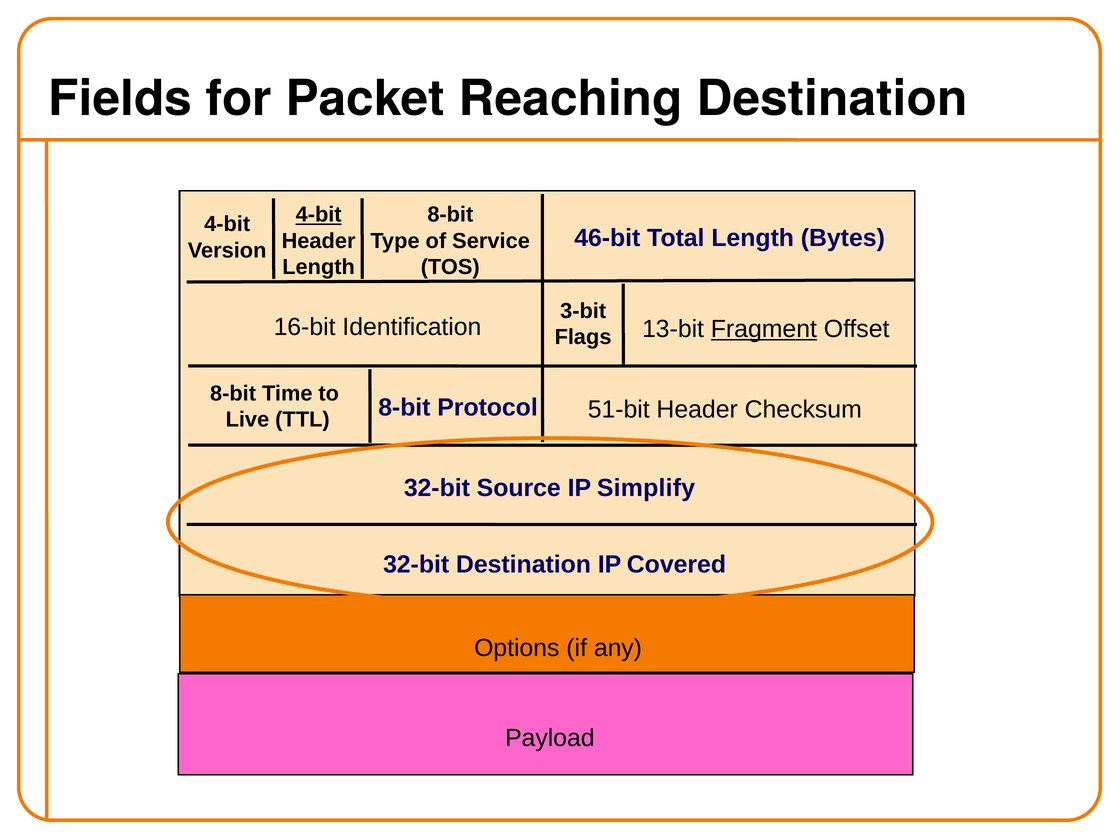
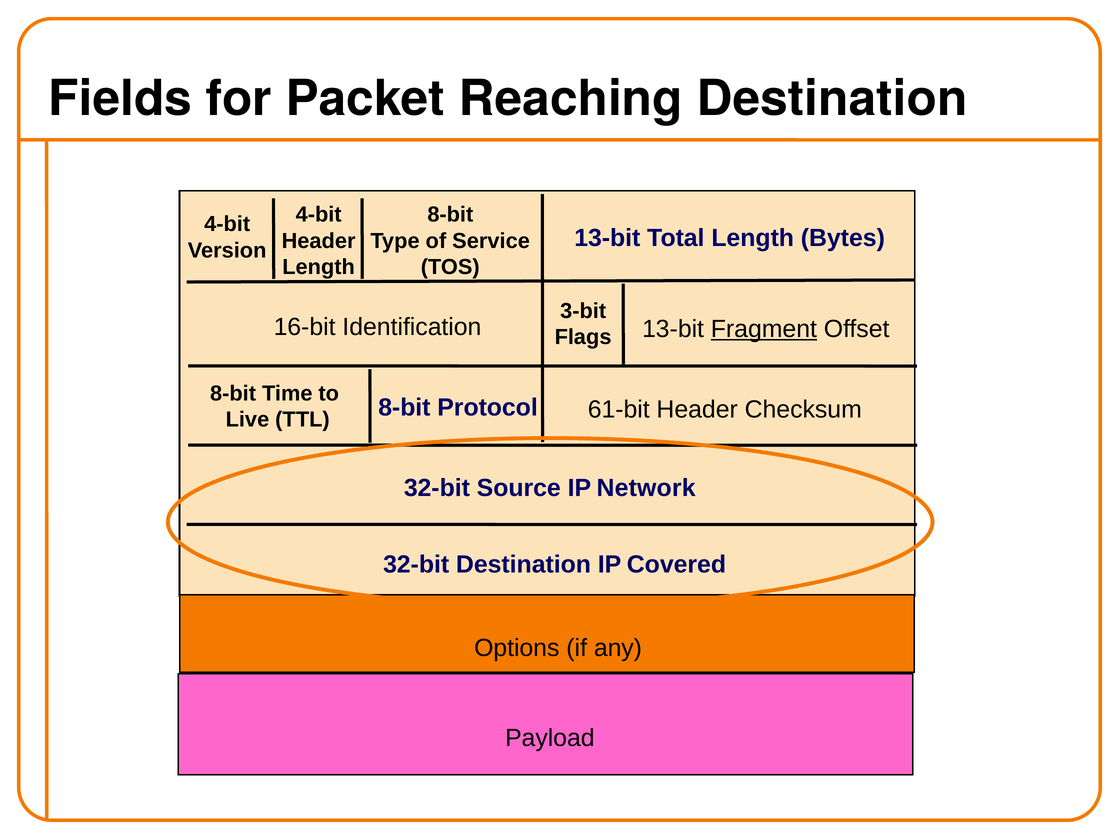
4-bit at (319, 215) underline: present -> none
46-bit at (607, 238): 46-bit -> 13-bit
51-bit: 51-bit -> 61-bit
Simplify: Simplify -> Network
